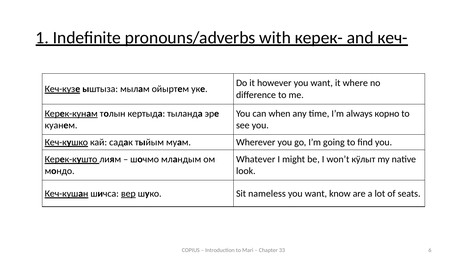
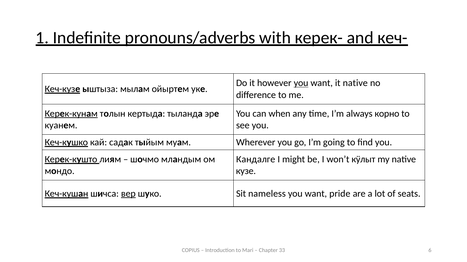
you at (301, 83) underline: none -> present
it where: where -> native
Whatever: Whatever -> Кандалге
look: look -> кузе
know: know -> pride
